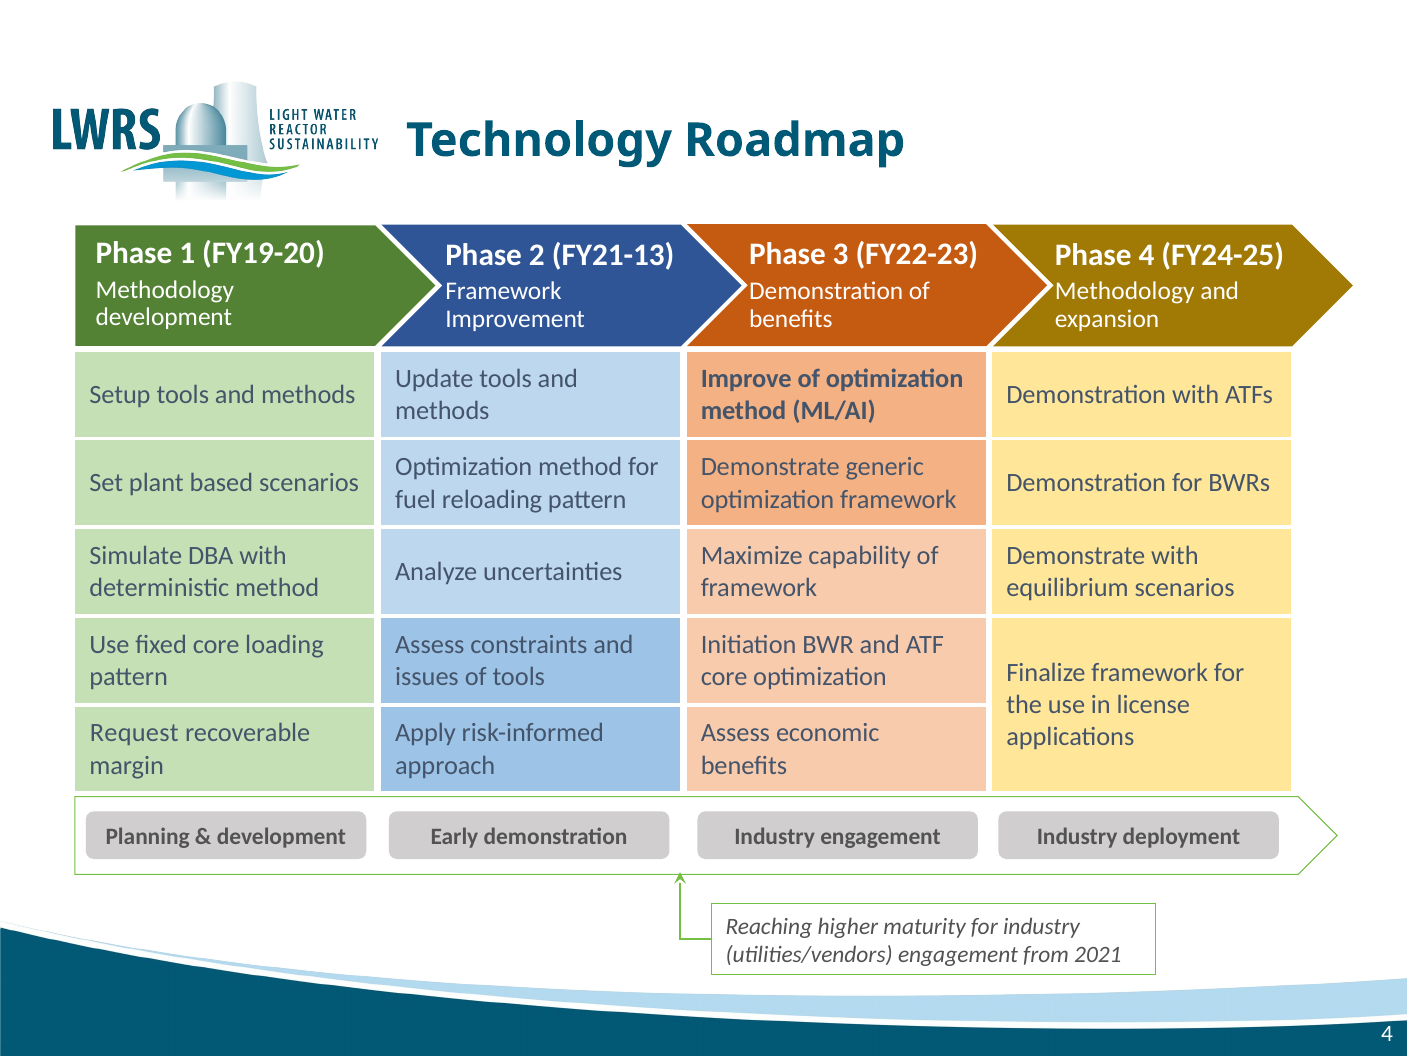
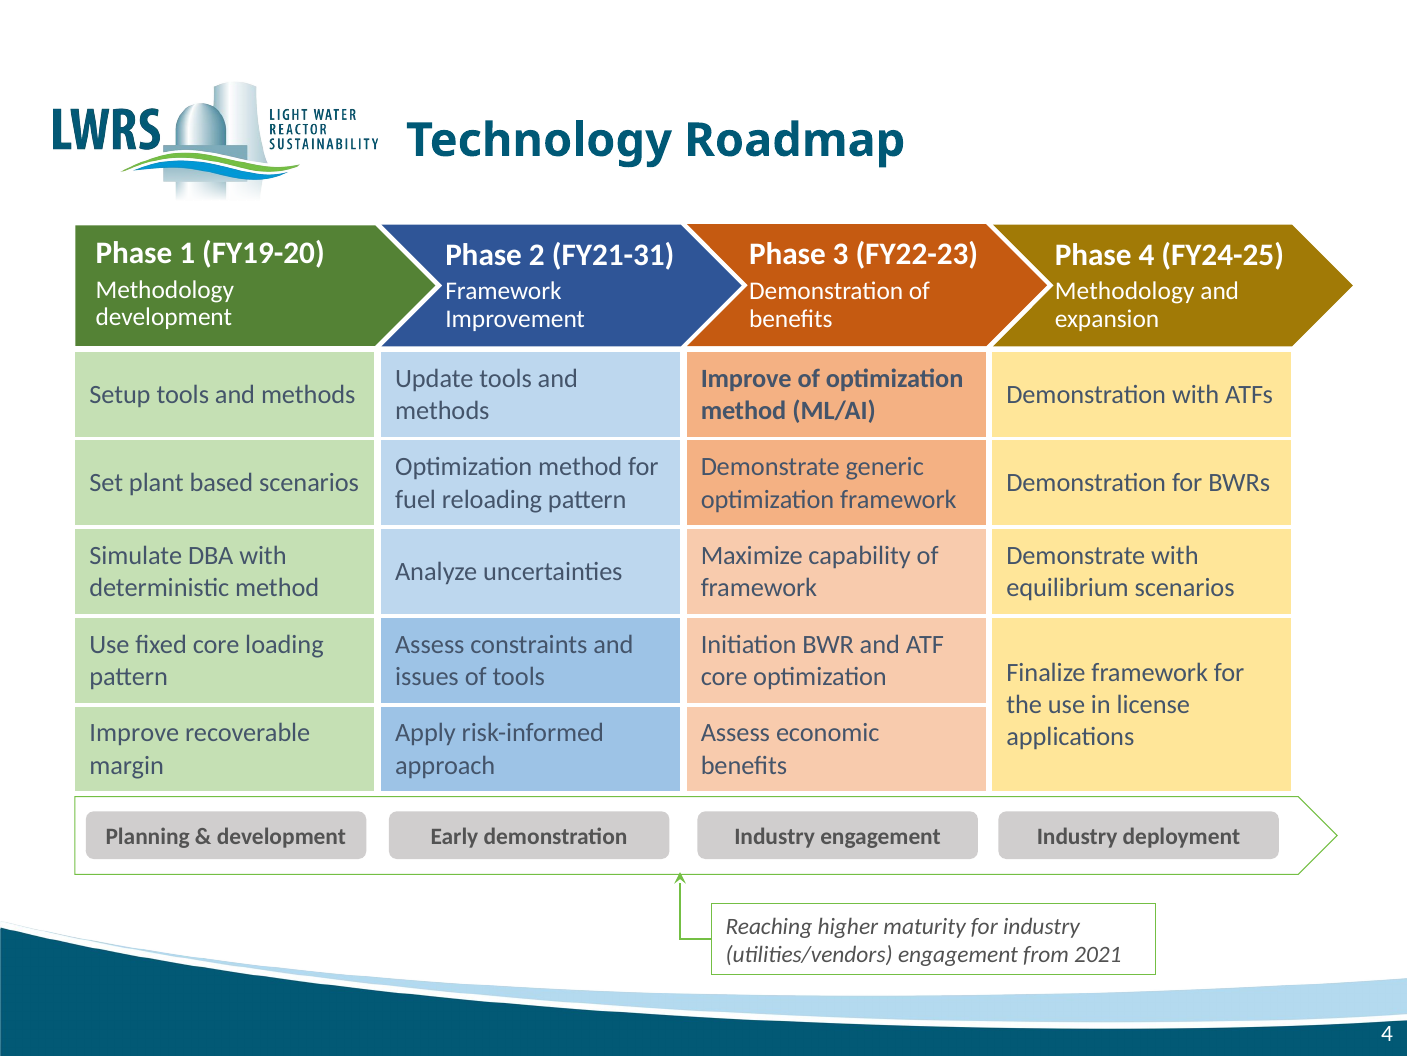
FY21-13: FY21-13 -> FY21-31
Request at (134, 733): Request -> Improve
